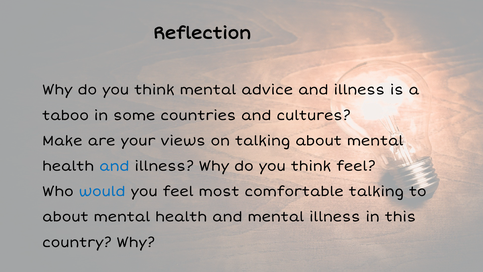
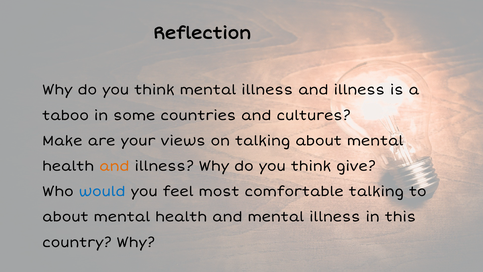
think mental advice: advice -> illness
and at (114, 166) colour: blue -> orange
think feel: feel -> give
